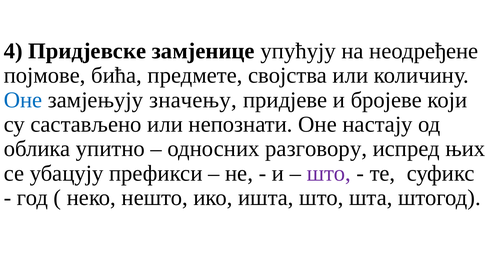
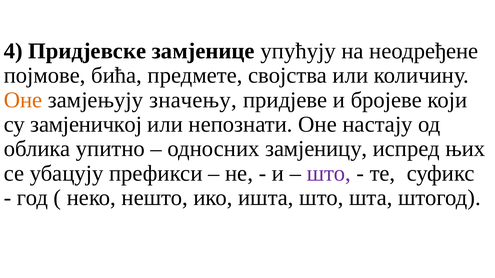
Оне at (23, 100) colour: blue -> orange
састављено: састављено -> замјеничкој
разговору: разговору -> замјеницу
